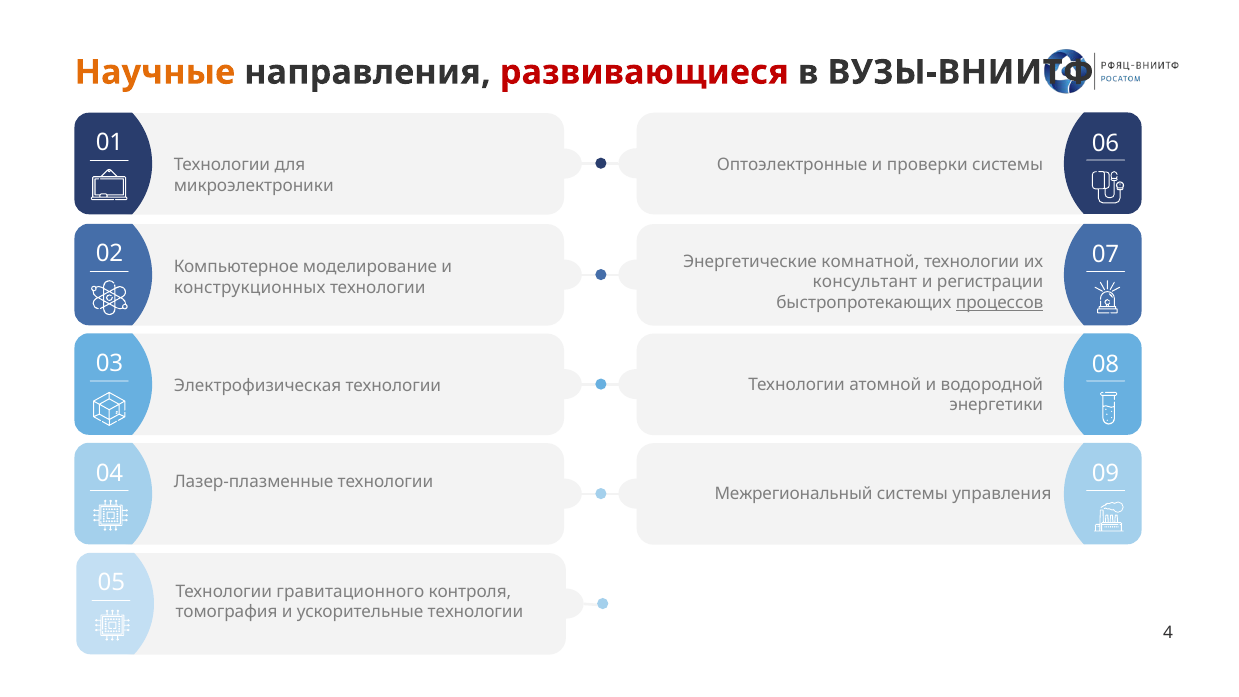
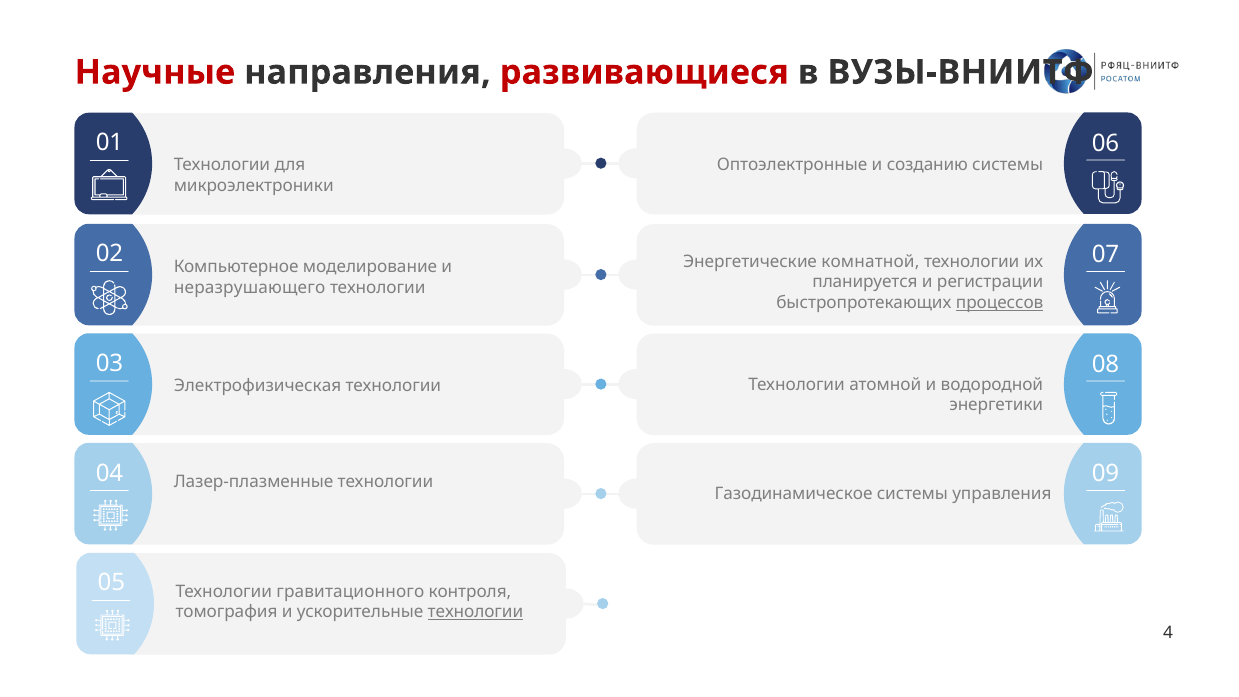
Научные colour: orange -> red
проверки: проверки -> созданию
консультант: консультант -> планируется
конструкционных: конструкционных -> неразрушающего
Межрегиональный: Межрегиональный -> Газодинамическое
технологии at (475, 613) underline: none -> present
